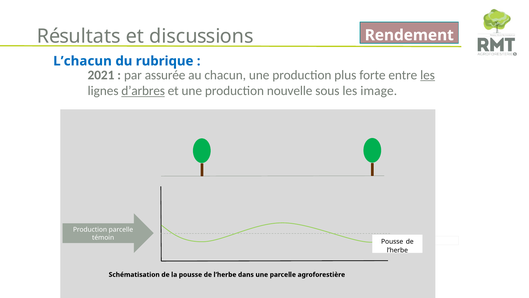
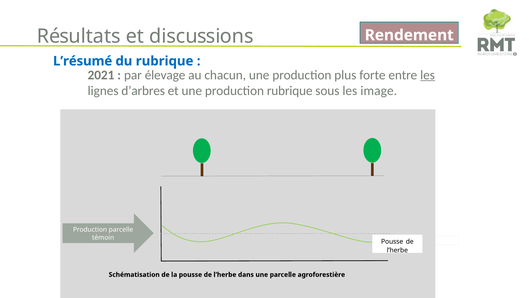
L’chacun: L’chacun -> L’résumé
assurée: assurée -> élevage
d’arbres underline: present -> none
production nouvelle: nouvelle -> rubrique
